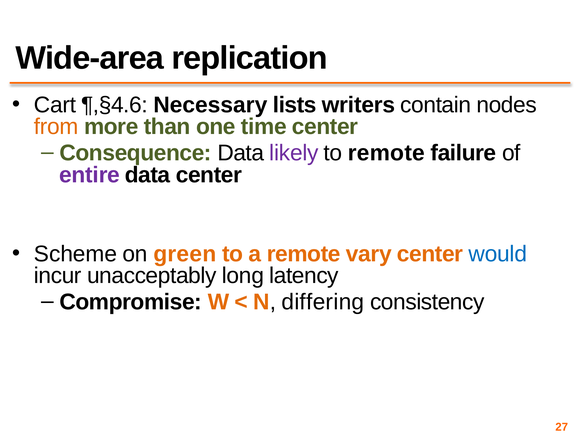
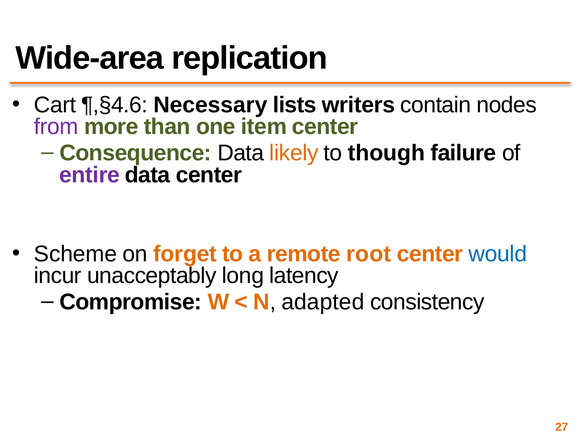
from colour: orange -> purple
time: time -> item
likely colour: purple -> orange
to remote: remote -> though
green: green -> forget
vary: vary -> root
differing: differing -> adapted
